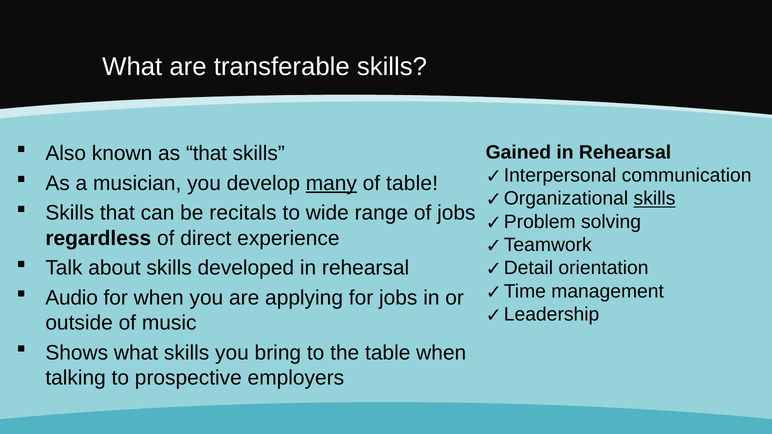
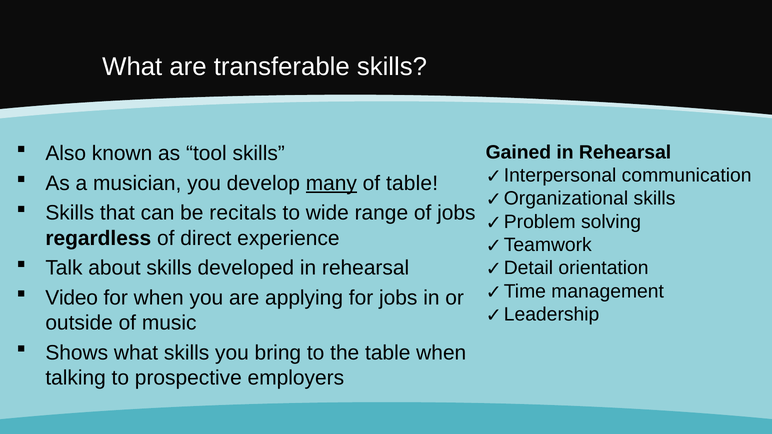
as that: that -> tool
skills at (655, 199) underline: present -> none
Audio: Audio -> Video
